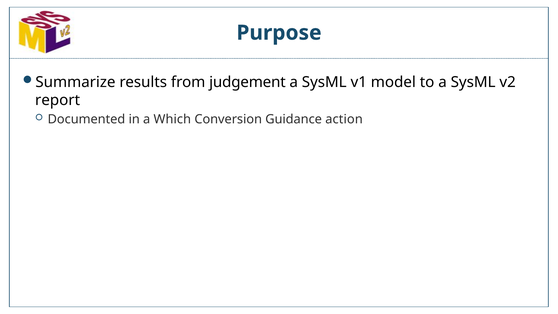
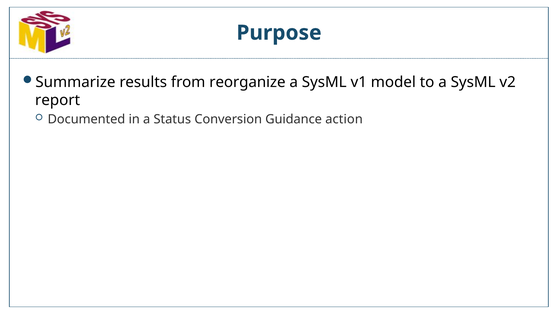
judgement: judgement -> reorganize
Which: Which -> Status
